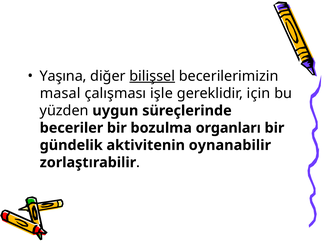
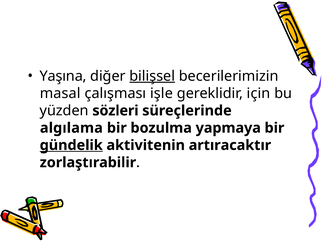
uygun: uygun -> sözleri
beceriler: beceriler -> algılama
organları: organları -> yapmaya
gündelik underline: none -> present
oynanabilir: oynanabilir -> artıracaktır
